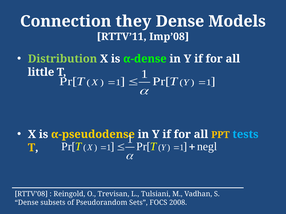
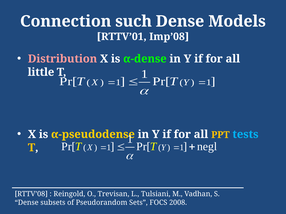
they: they -> such
RTTV’11: RTTV’11 -> RTTV’01
Distribution colour: light green -> pink
